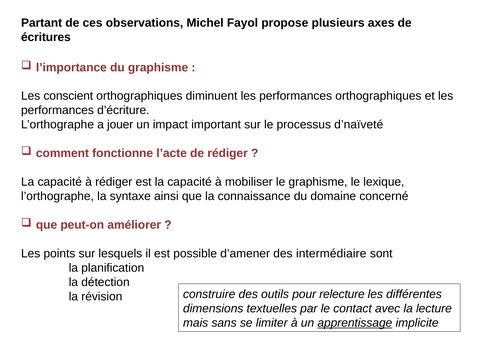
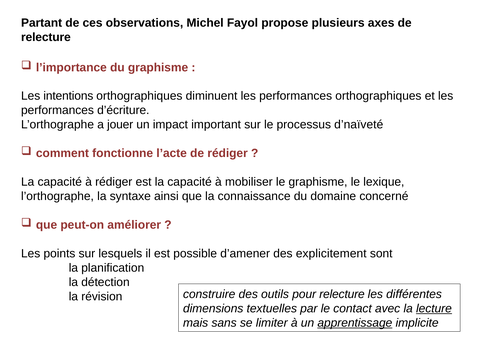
écritures at (46, 37): écritures -> relecture
conscient: conscient -> intentions
intermédiaire: intermédiaire -> explicitement
lecture underline: none -> present
